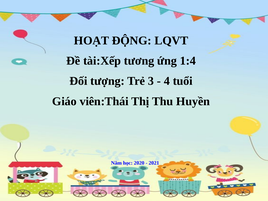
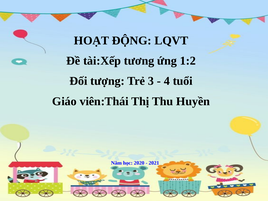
1:4: 1:4 -> 1:2
